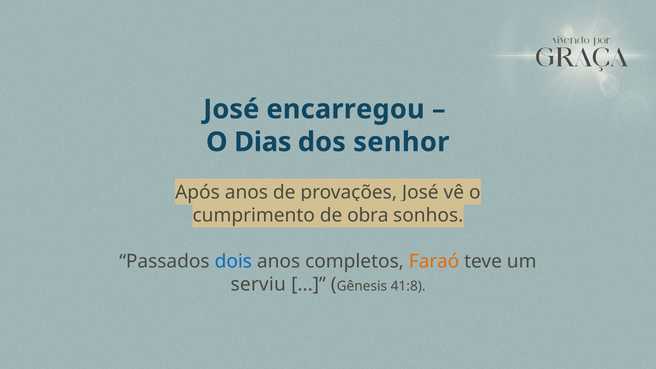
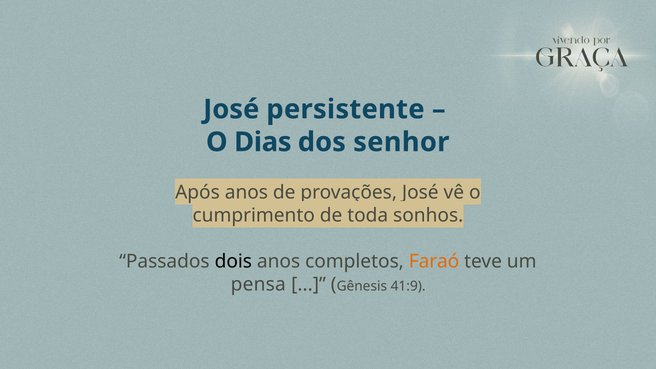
encarregou: encarregou -> persistente
obra: obra -> toda
dois colour: blue -> black
serviu: serviu -> pensa
41:8: 41:8 -> 41:9
